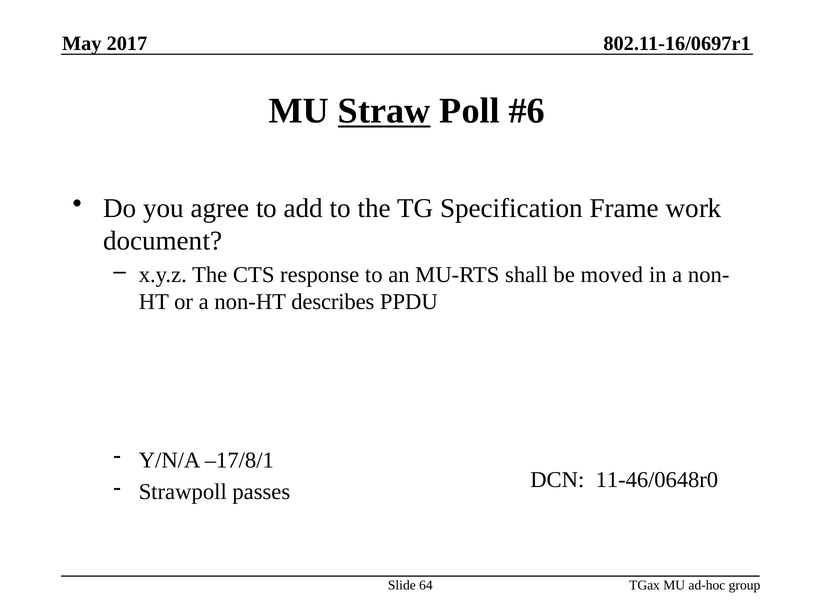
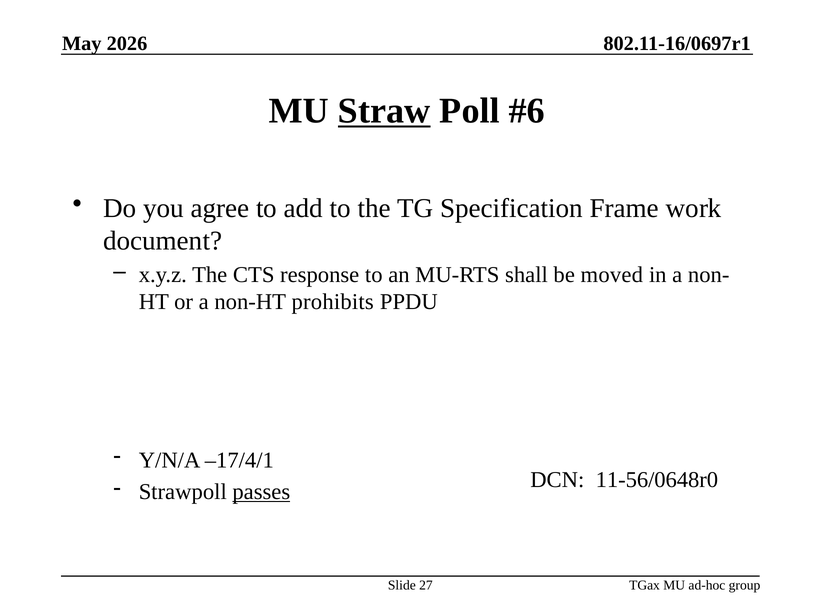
2017: 2017 -> 2026
describes: describes -> prohibits
–17/8/1: –17/8/1 -> –17/4/1
11-46/0648r0: 11-46/0648r0 -> 11-56/0648r0
passes underline: none -> present
64: 64 -> 27
